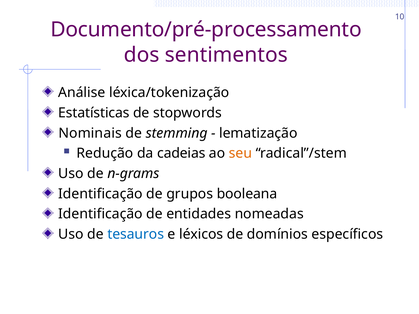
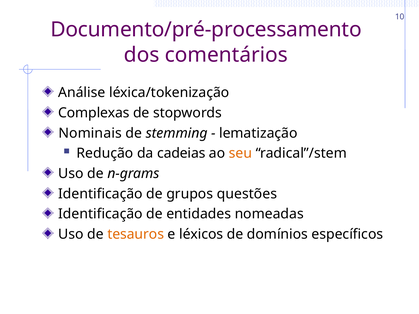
sentimentos: sentimentos -> comentários
Estatísticas: Estatísticas -> Complexas
booleana: booleana -> questões
tesauros colour: blue -> orange
